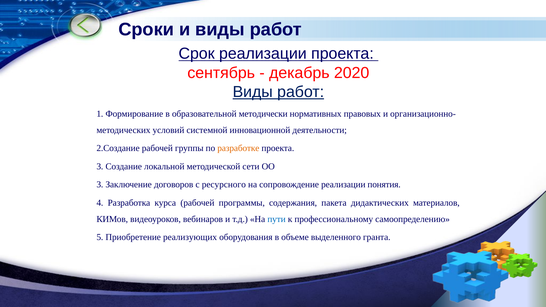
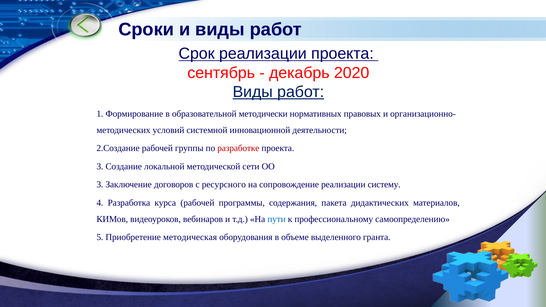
разработке colour: orange -> red
понятия: понятия -> систему
реализующих: реализующих -> методическая
